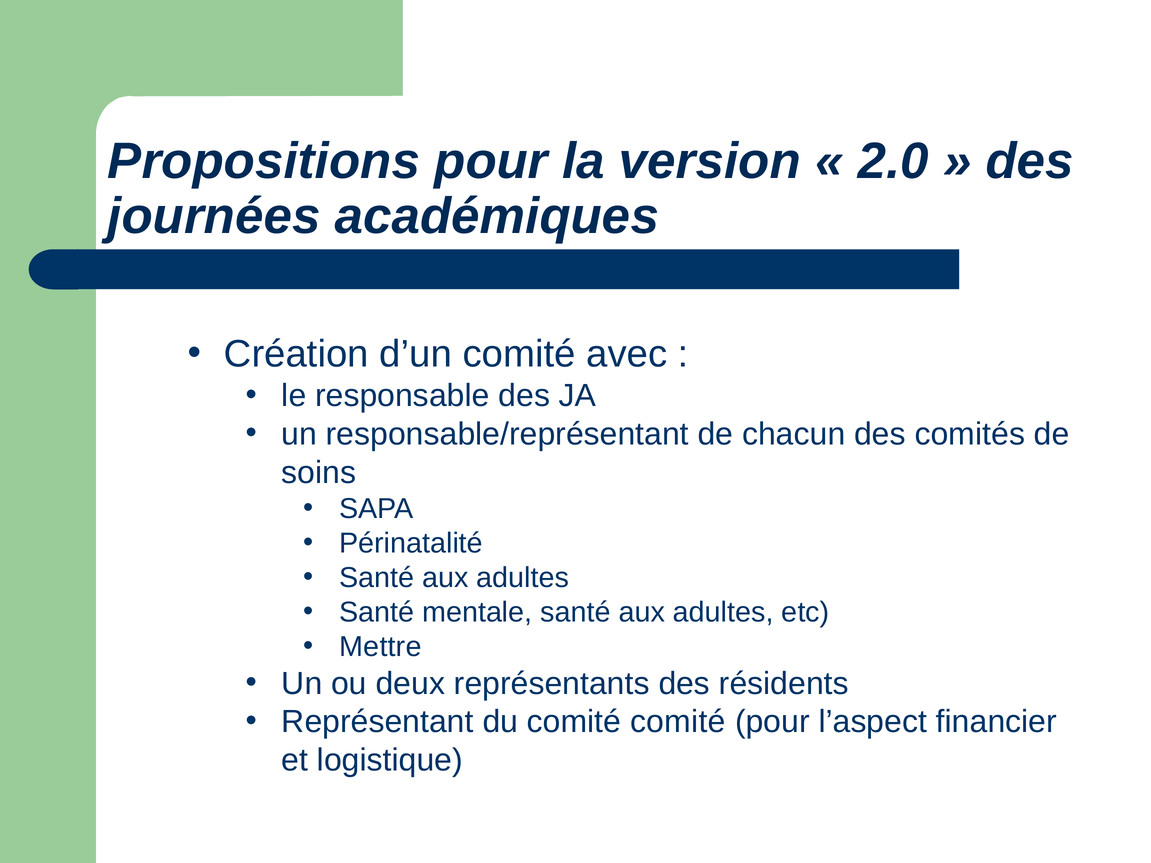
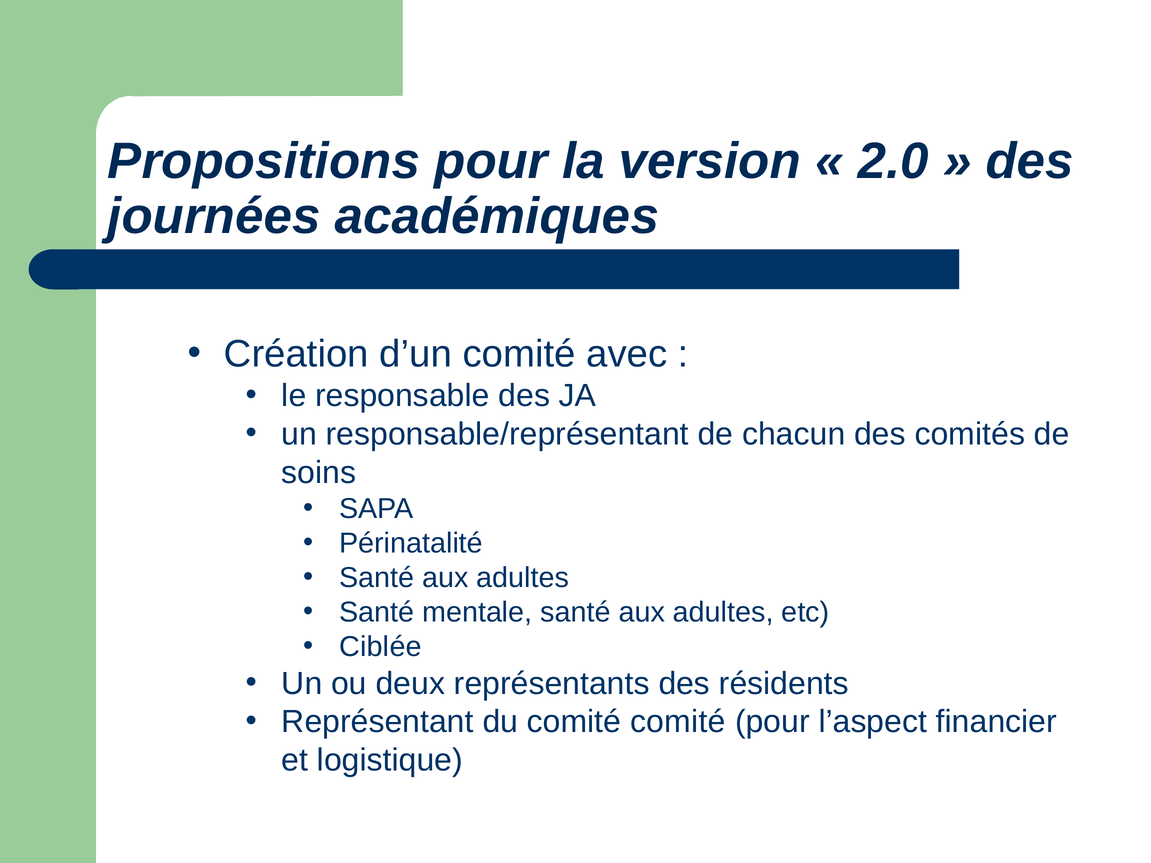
Mettre: Mettre -> Ciblée
